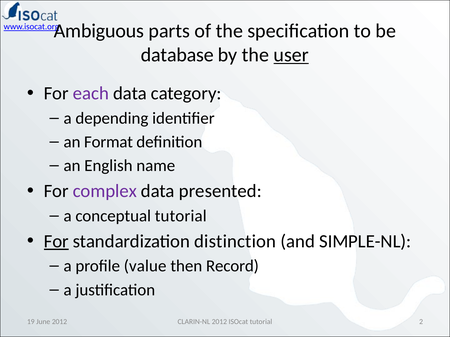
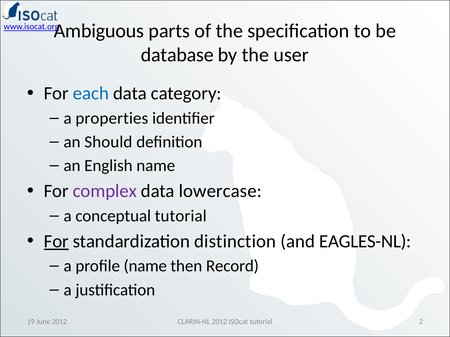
user underline: present -> none
each colour: purple -> blue
depending: depending -> properties
Format: Format -> Should
presented: presented -> lowercase
SIMPLE-NL: SIMPLE-NL -> EAGLES-NL
profile value: value -> name
